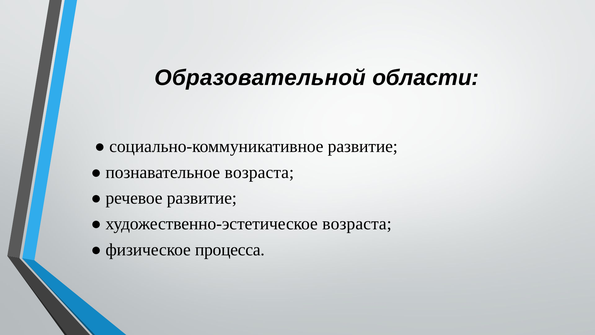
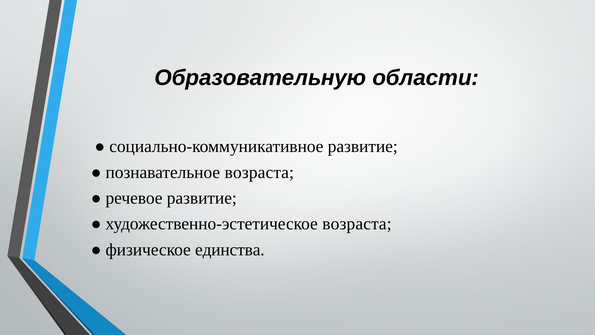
Образовательной: Образовательной -> Образовательную
процесса: процесса -> единства
